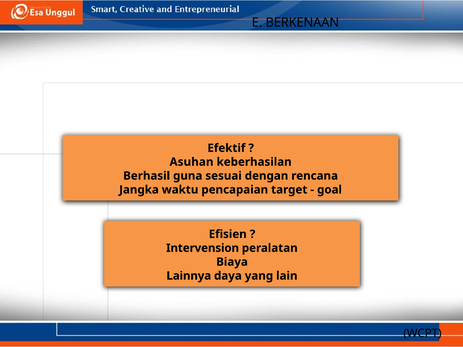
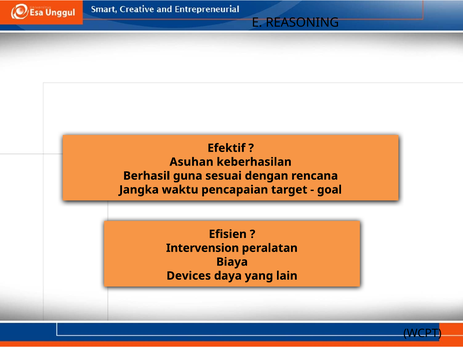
BERKENAAN: BERKENAAN -> REASONING
Lainnya: Lainnya -> Devices
